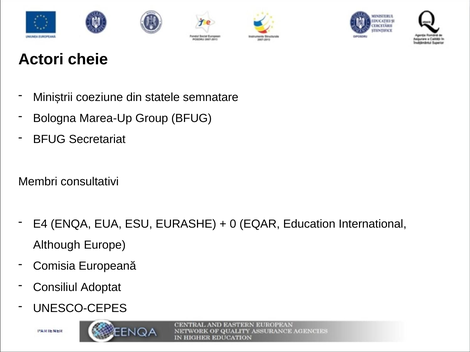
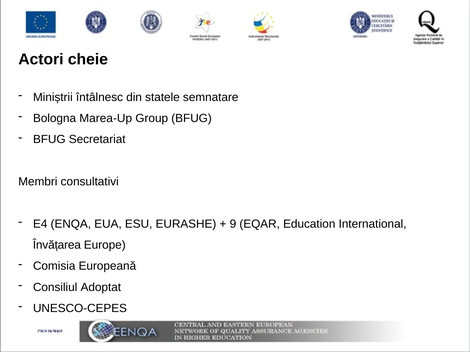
coeziune: coeziune -> întâlnesc
0: 0 -> 9
Although: Although -> Învățarea
